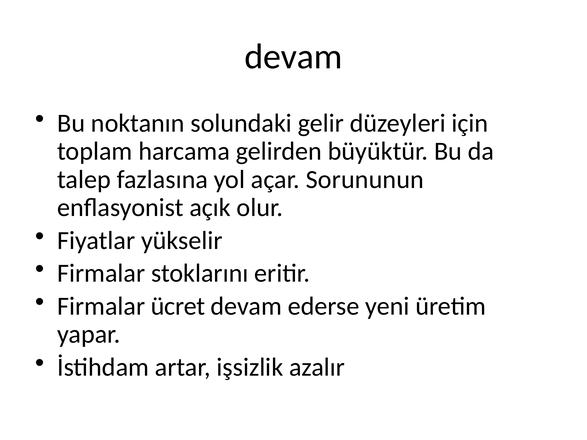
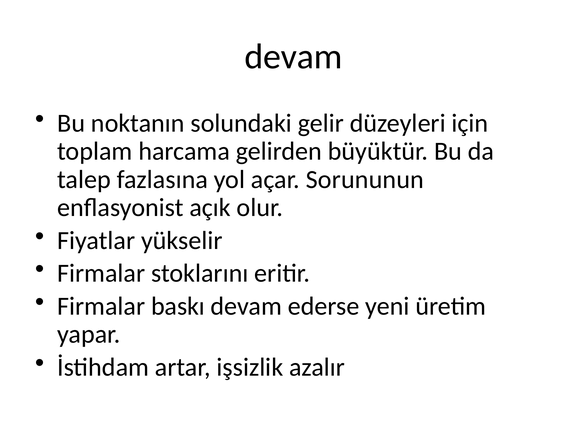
ücret: ücret -> baskı
